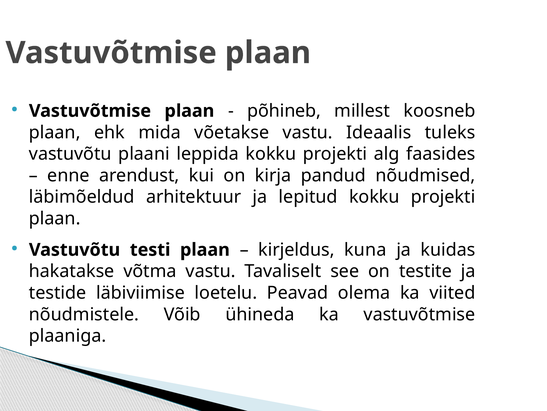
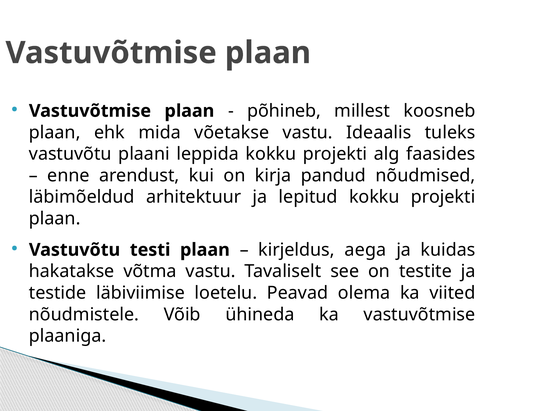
kuna: kuna -> aega
